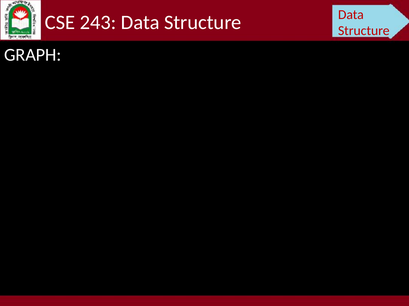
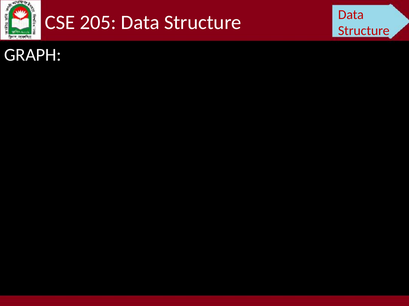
243: 243 -> 205
